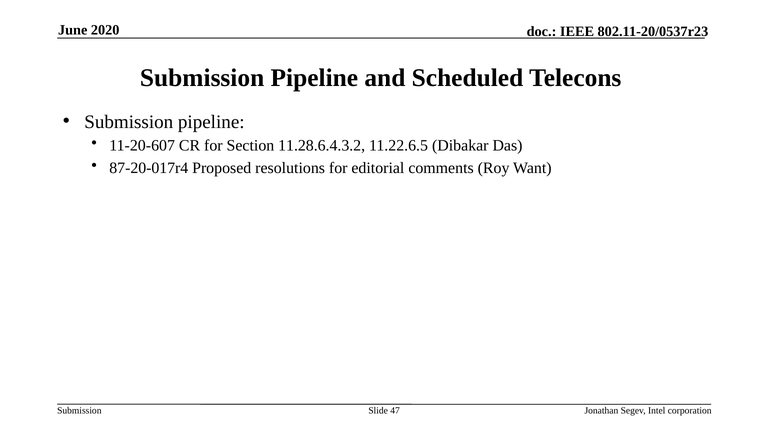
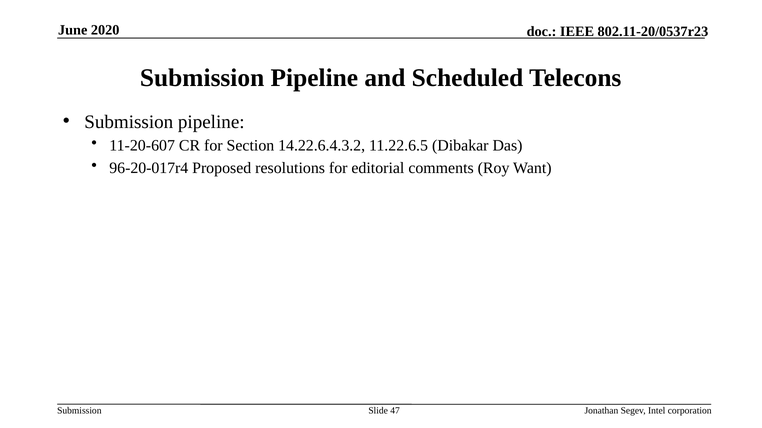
11.28.6.4.3.2: 11.28.6.4.3.2 -> 14.22.6.4.3.2
87-20-017r4: 87-20-017r4 -> 96-20-017r4
